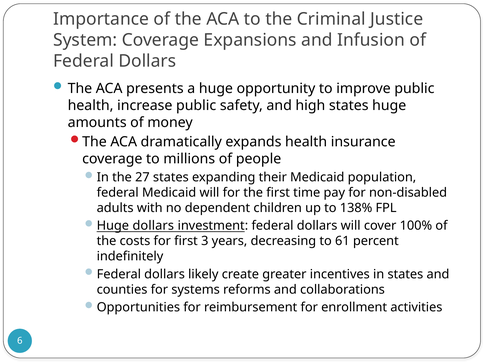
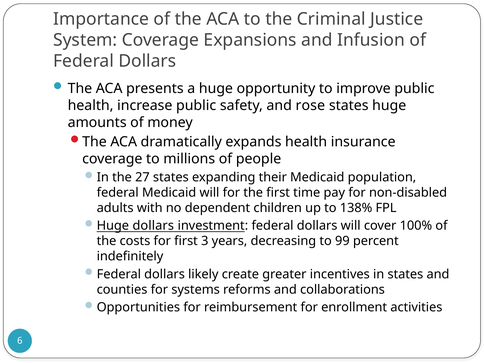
high: high -> rose
61: 61 -> 99
